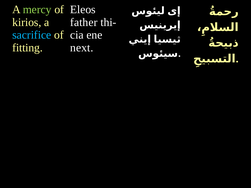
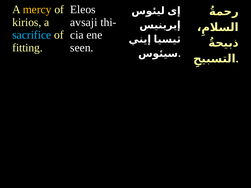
mercy colour: light green -> yellow
father: father -> avsaji
next: next -> seen
